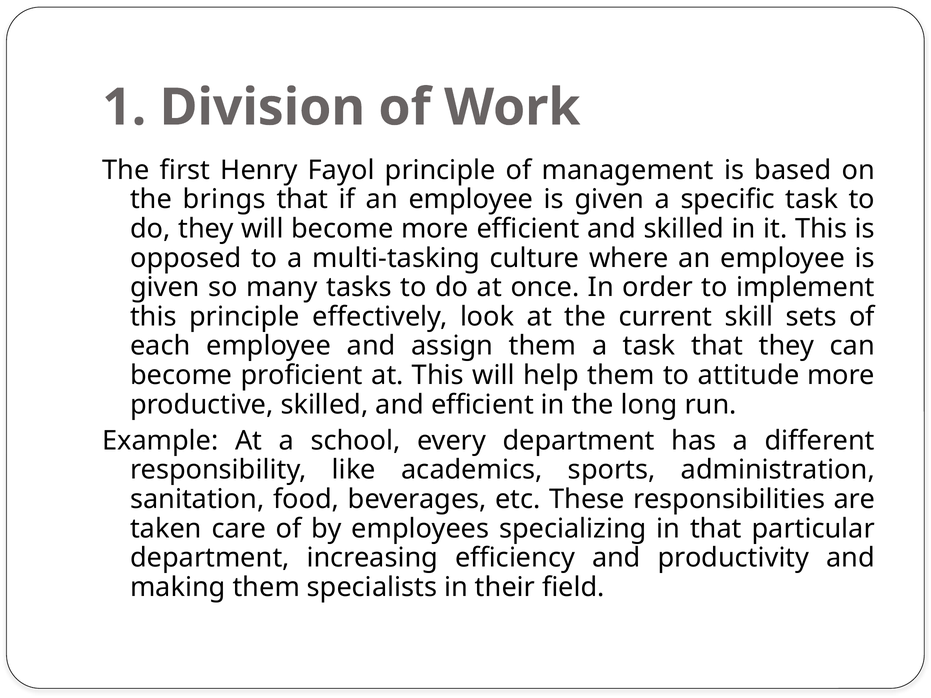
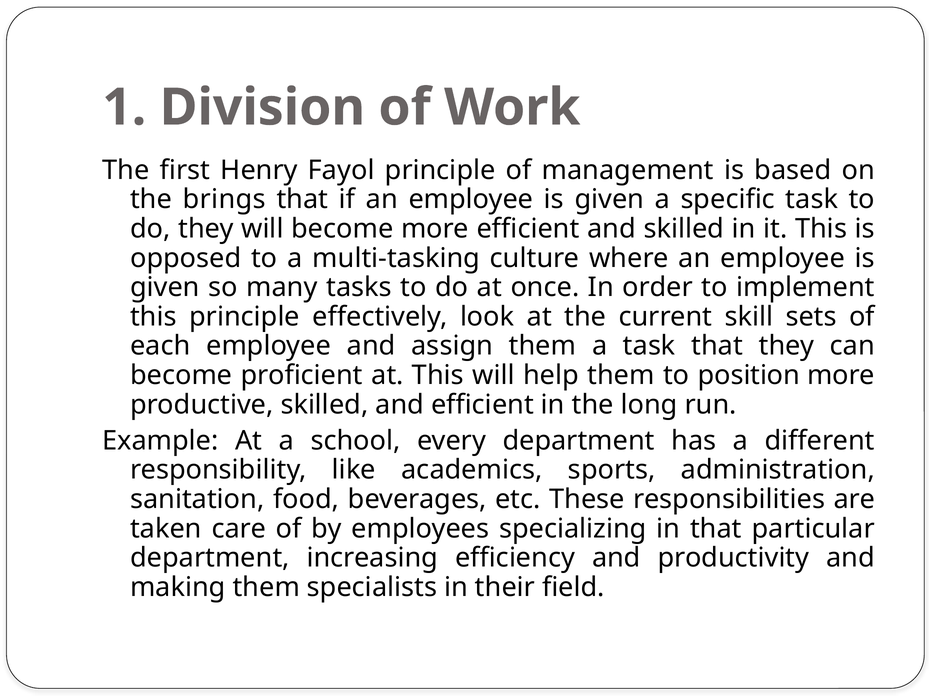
attitude: attitude -> position
